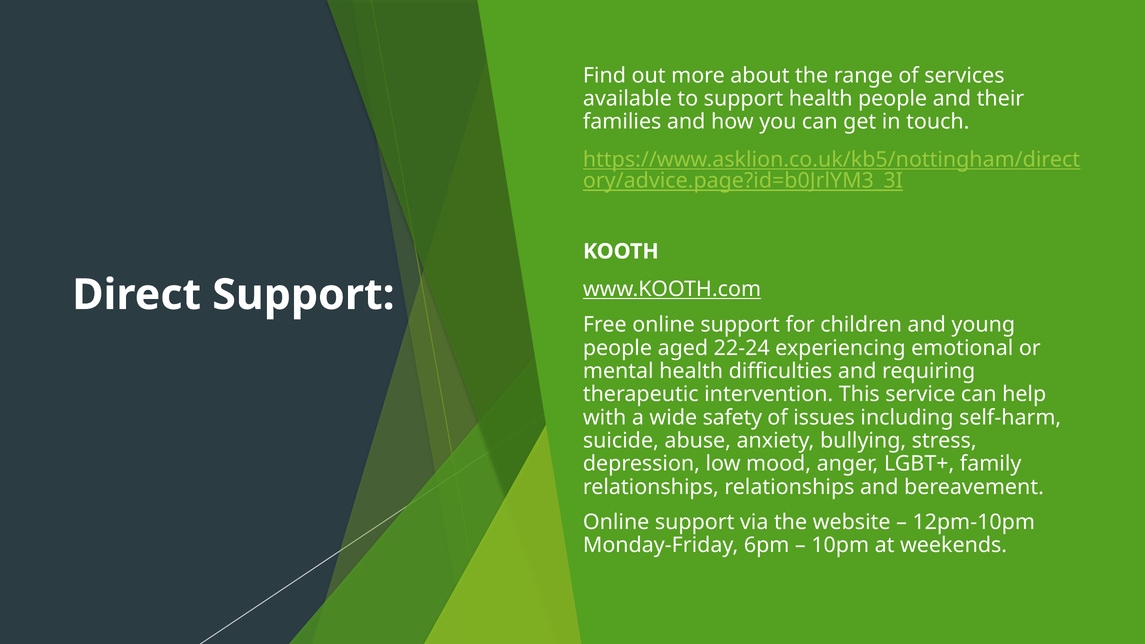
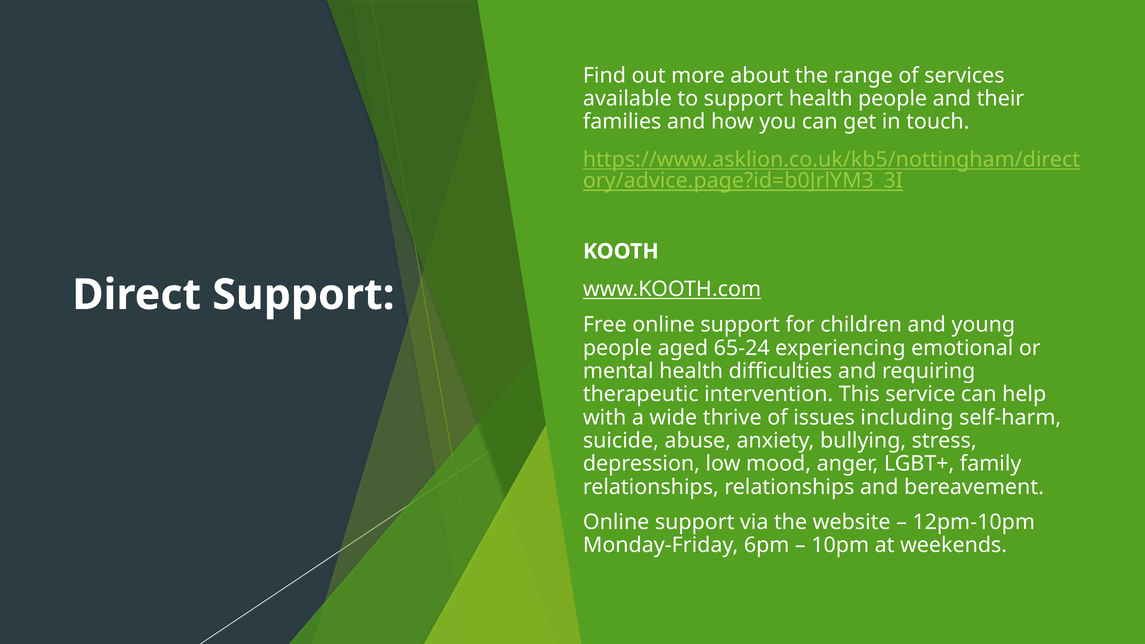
22-24: 22-24 -> 65-24
safety: safety -> thrive
